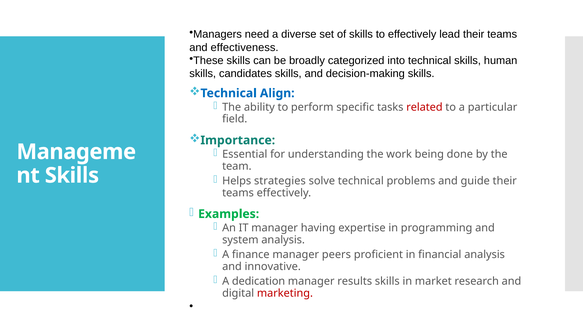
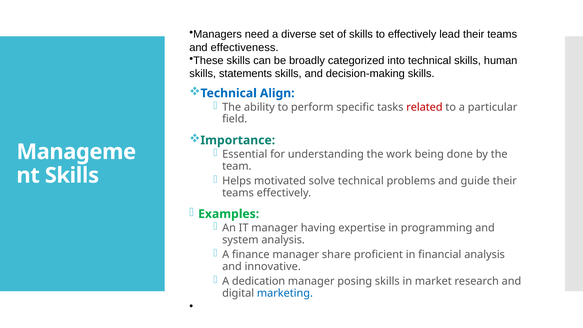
candidates: candidates -> statements
strategies: strategies -> motivated
peers: peers -> share
results: results -> posing
marketing colour: red -> blue
